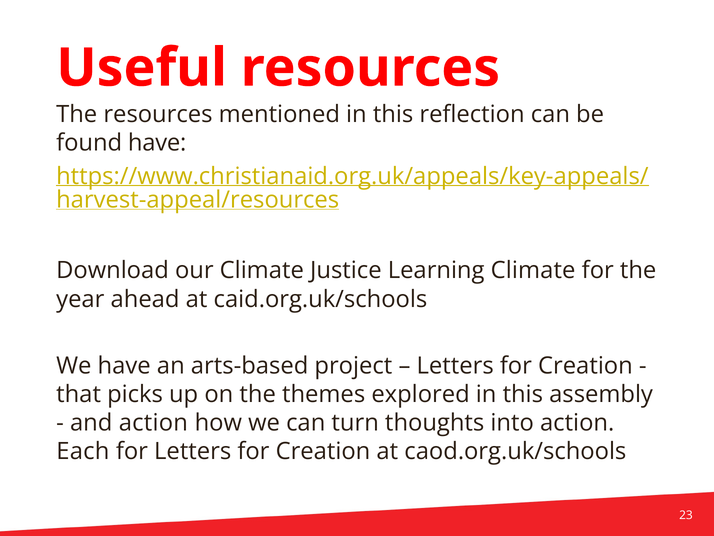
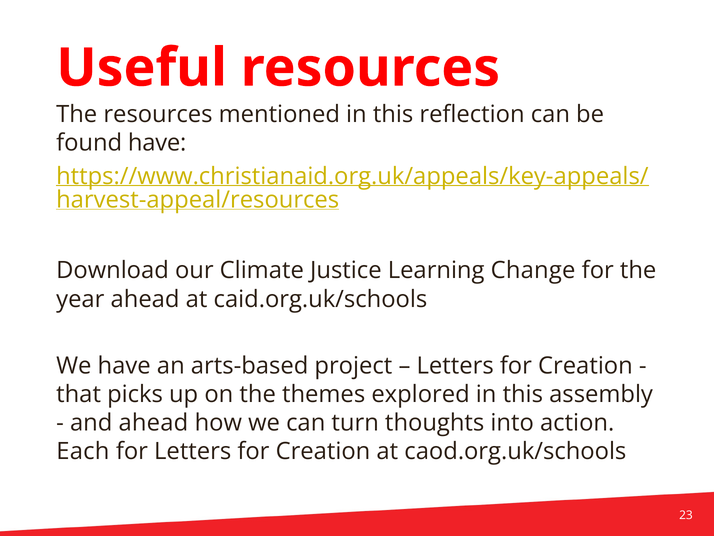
Learning Climate: Climate -> Change
and action: action -> ahead
